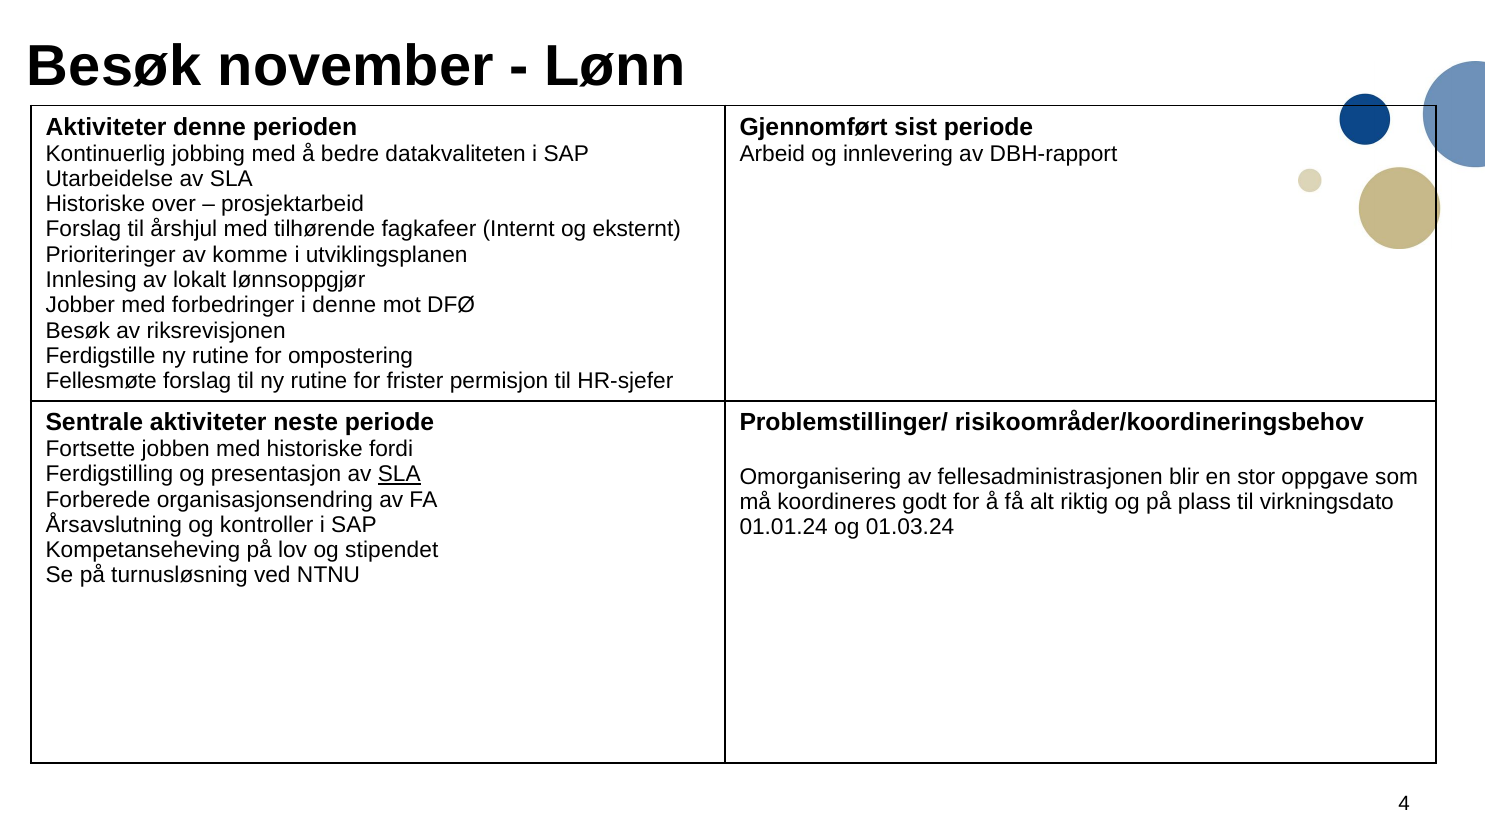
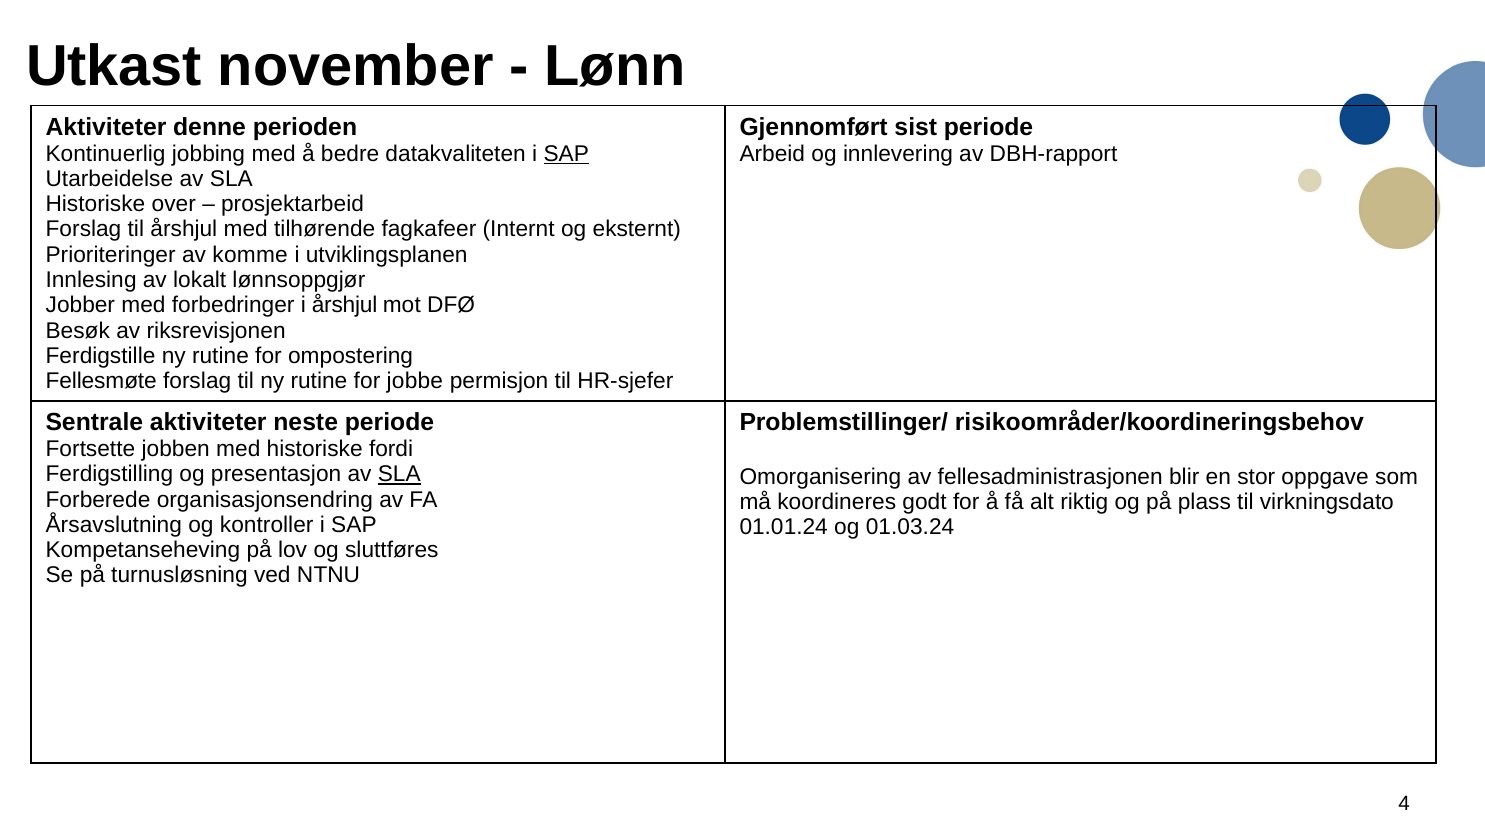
Besøk at (114, 66): Besøk -> Utkast
SAP at (566, 154) underline: none -> present
i denne: denne -> årshjul
frister: frister -> jobbe
stipendet: stipendet -> sluttføres
